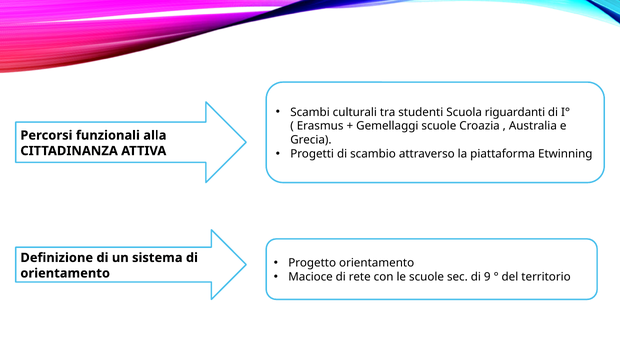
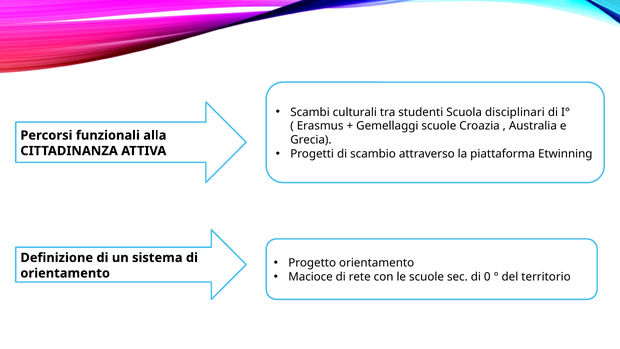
riguardanti: riguardanti -> disciplinari
9: 9 -> 0
